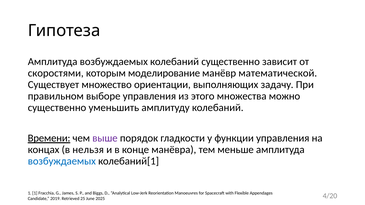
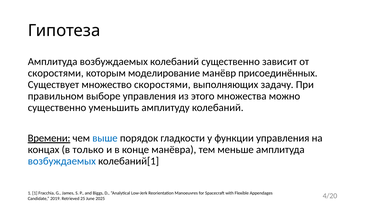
математической: математической -> присоединённых
множество ориентации: ориентации -> скоростями
выше colour: purple -> blue
нельзя: нельзя -> только
